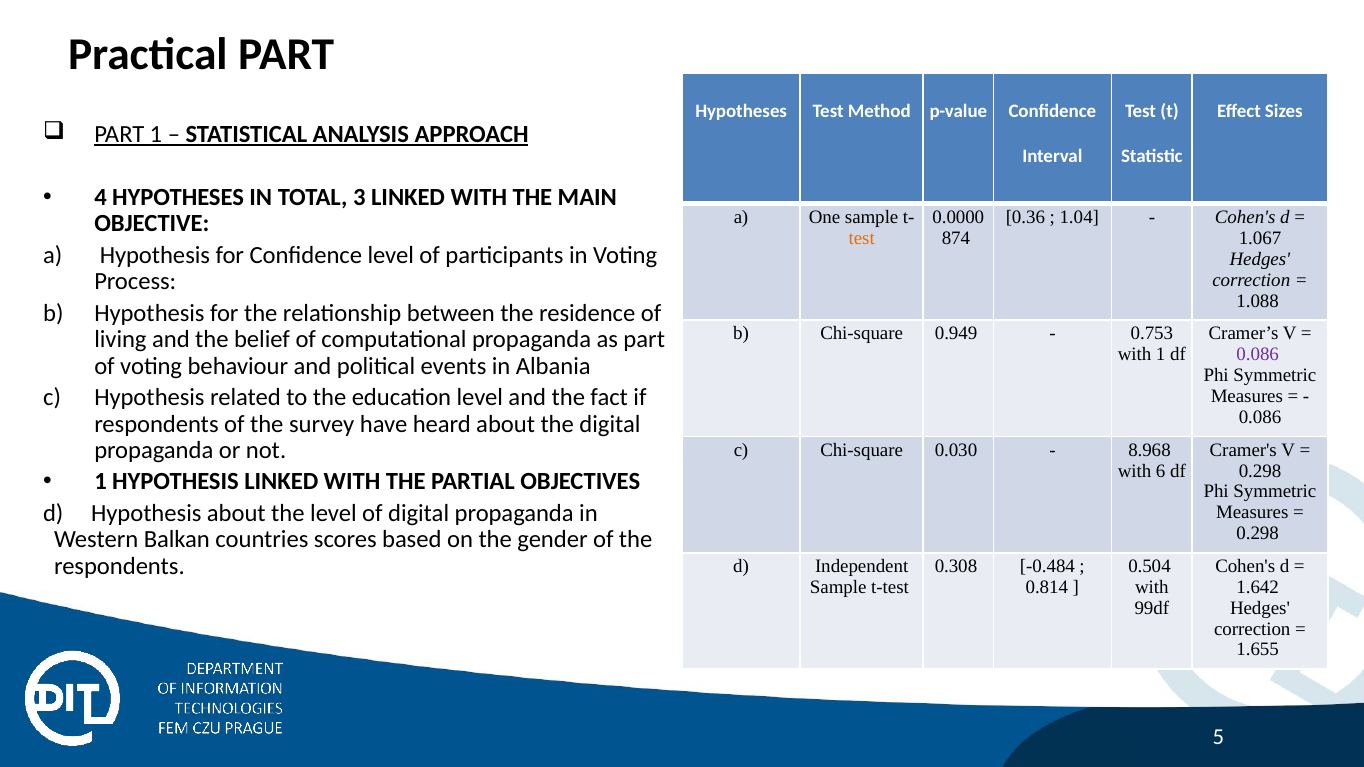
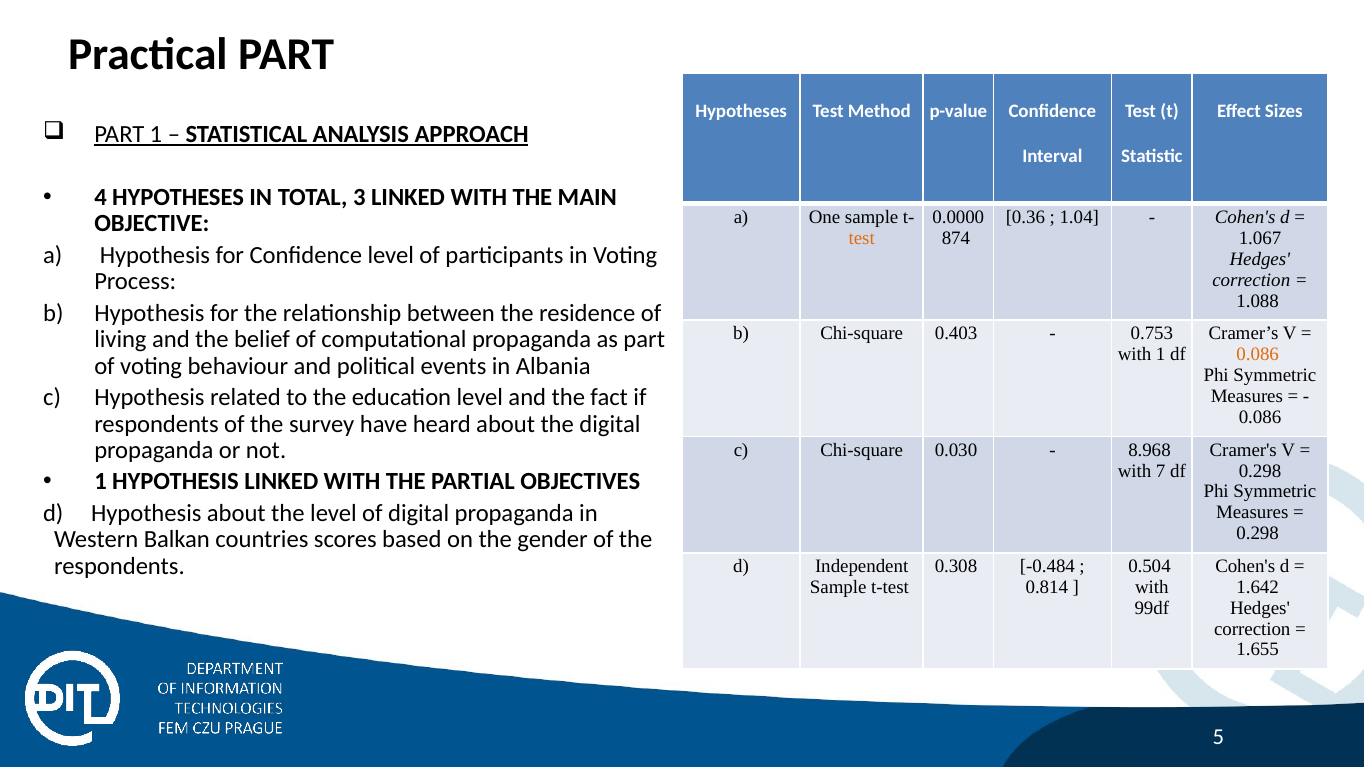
0.949: 0.949 -> 0.403
0.086 at (1258, 355) colour: purple -> orange
6: 6 -> 7
